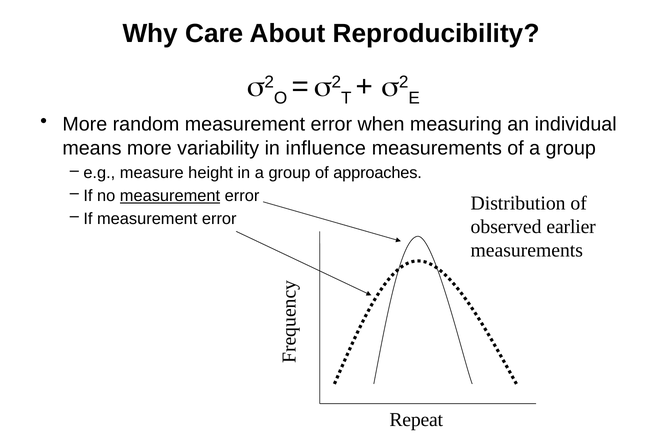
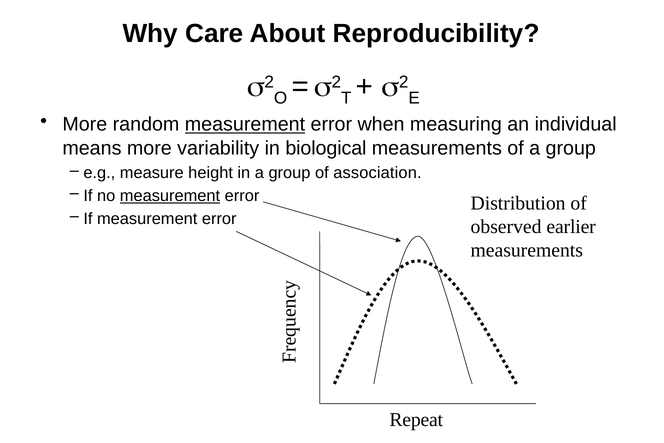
measurement at (245, 124) underline: none -> present
influence: influence -> biological
approaches: approaches -> association
